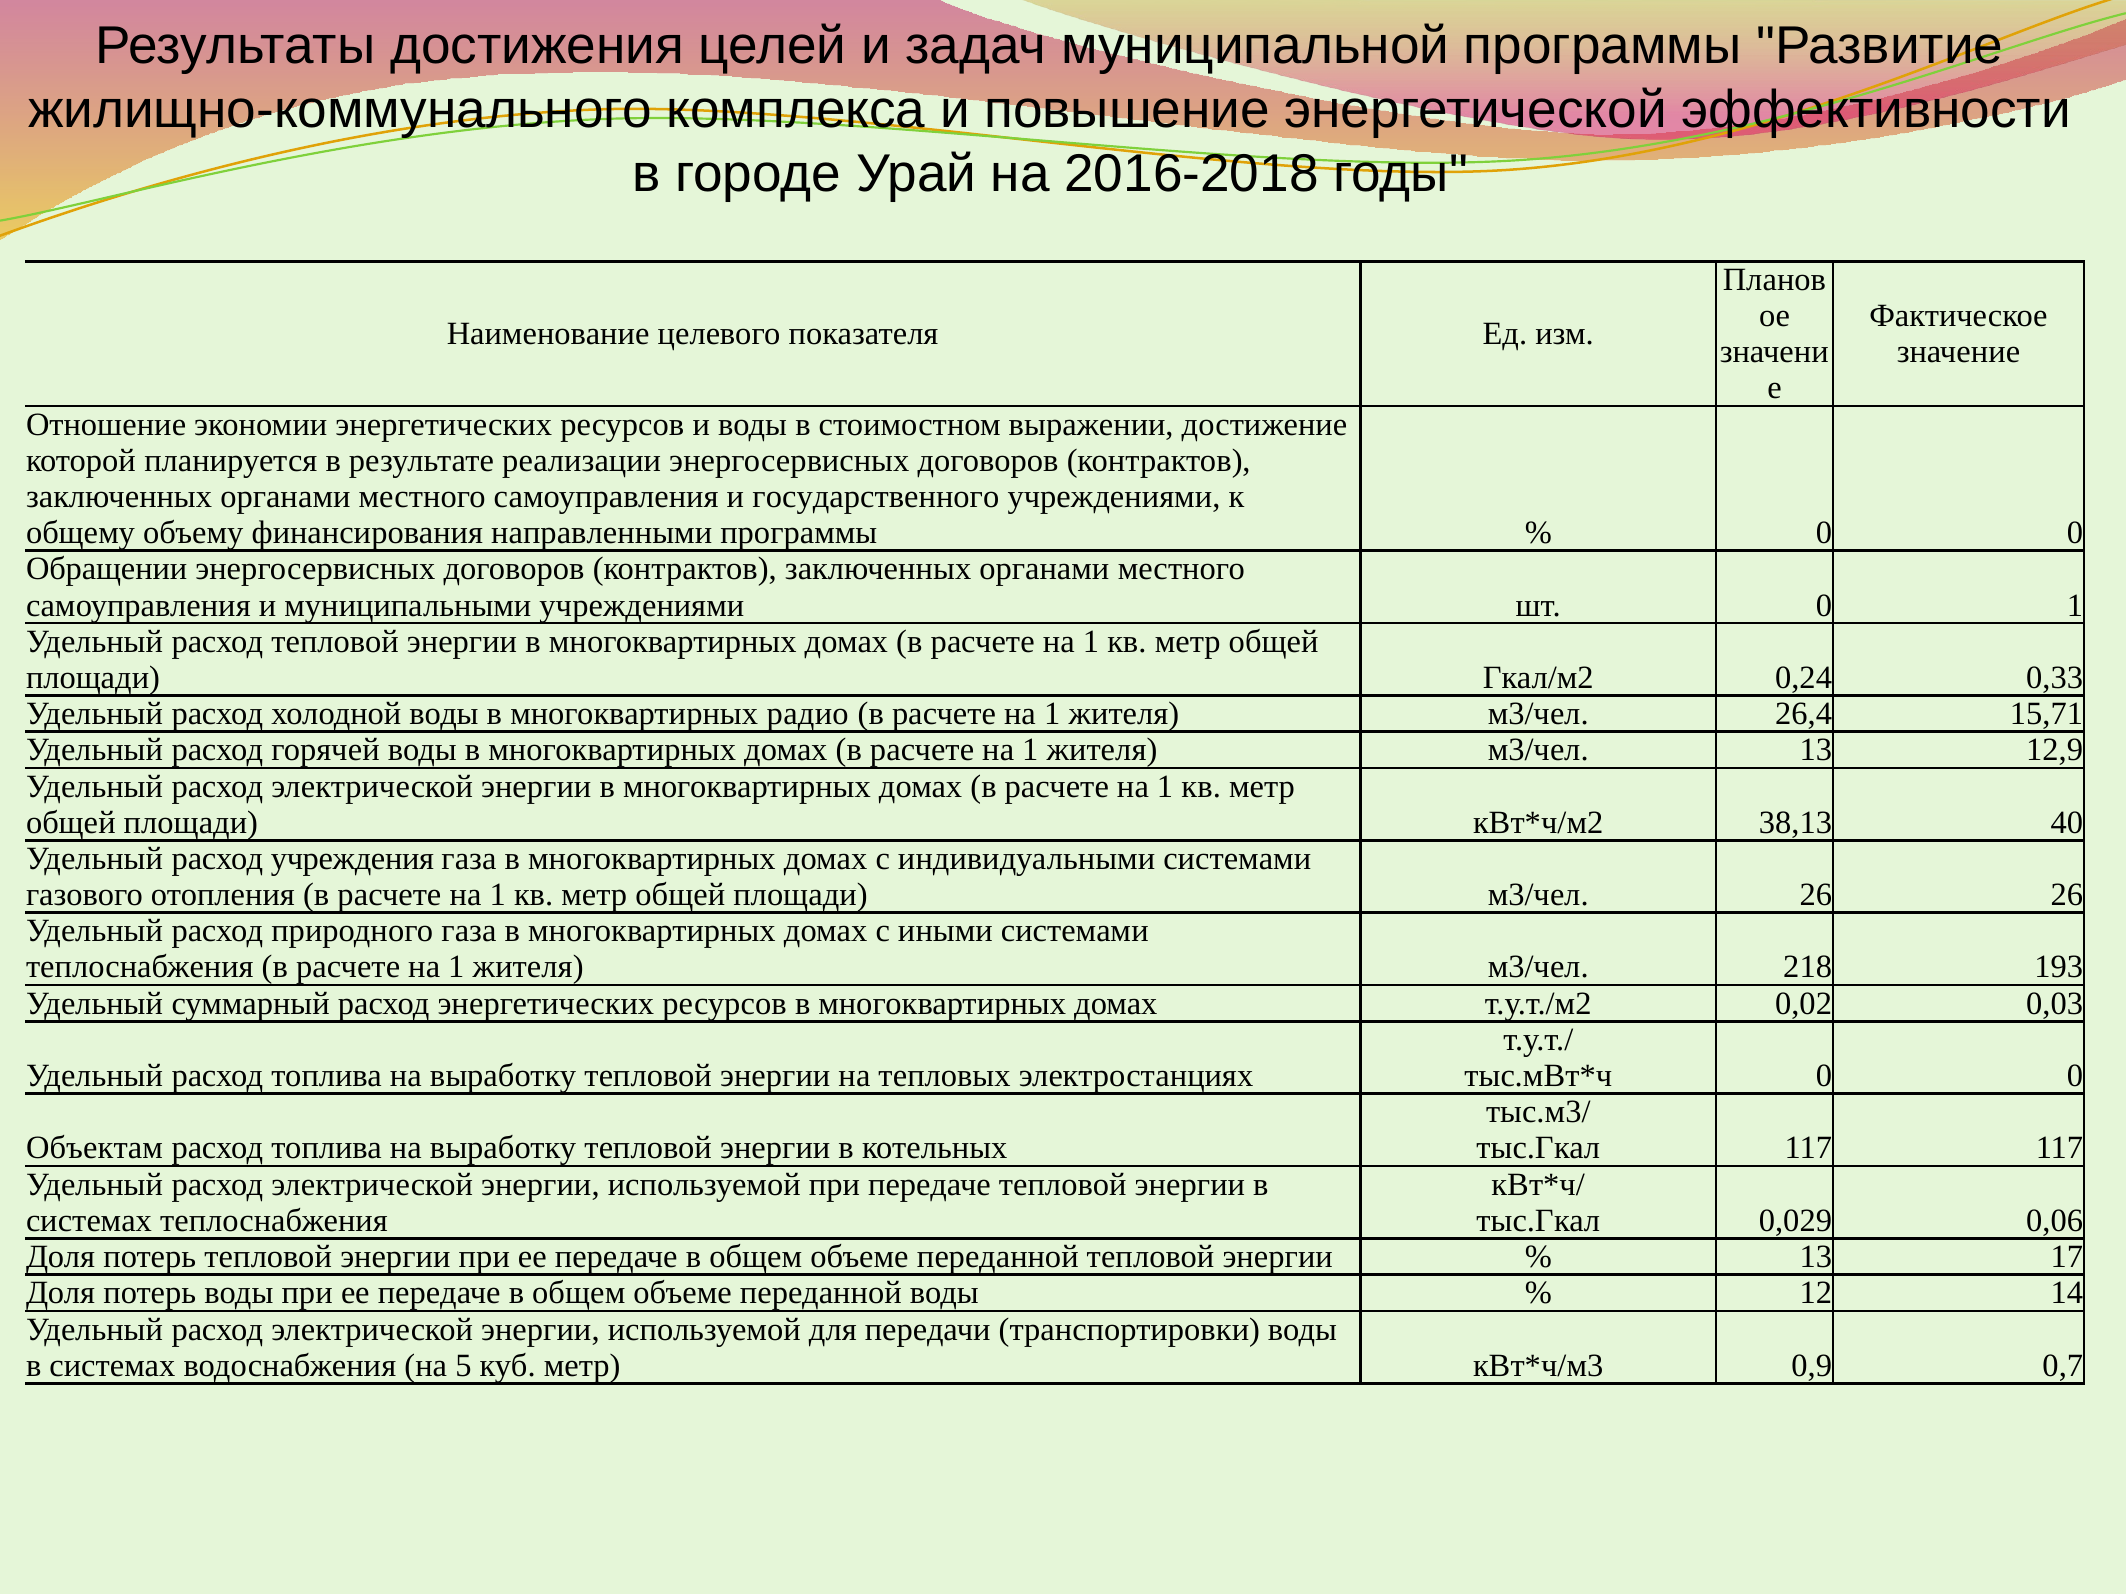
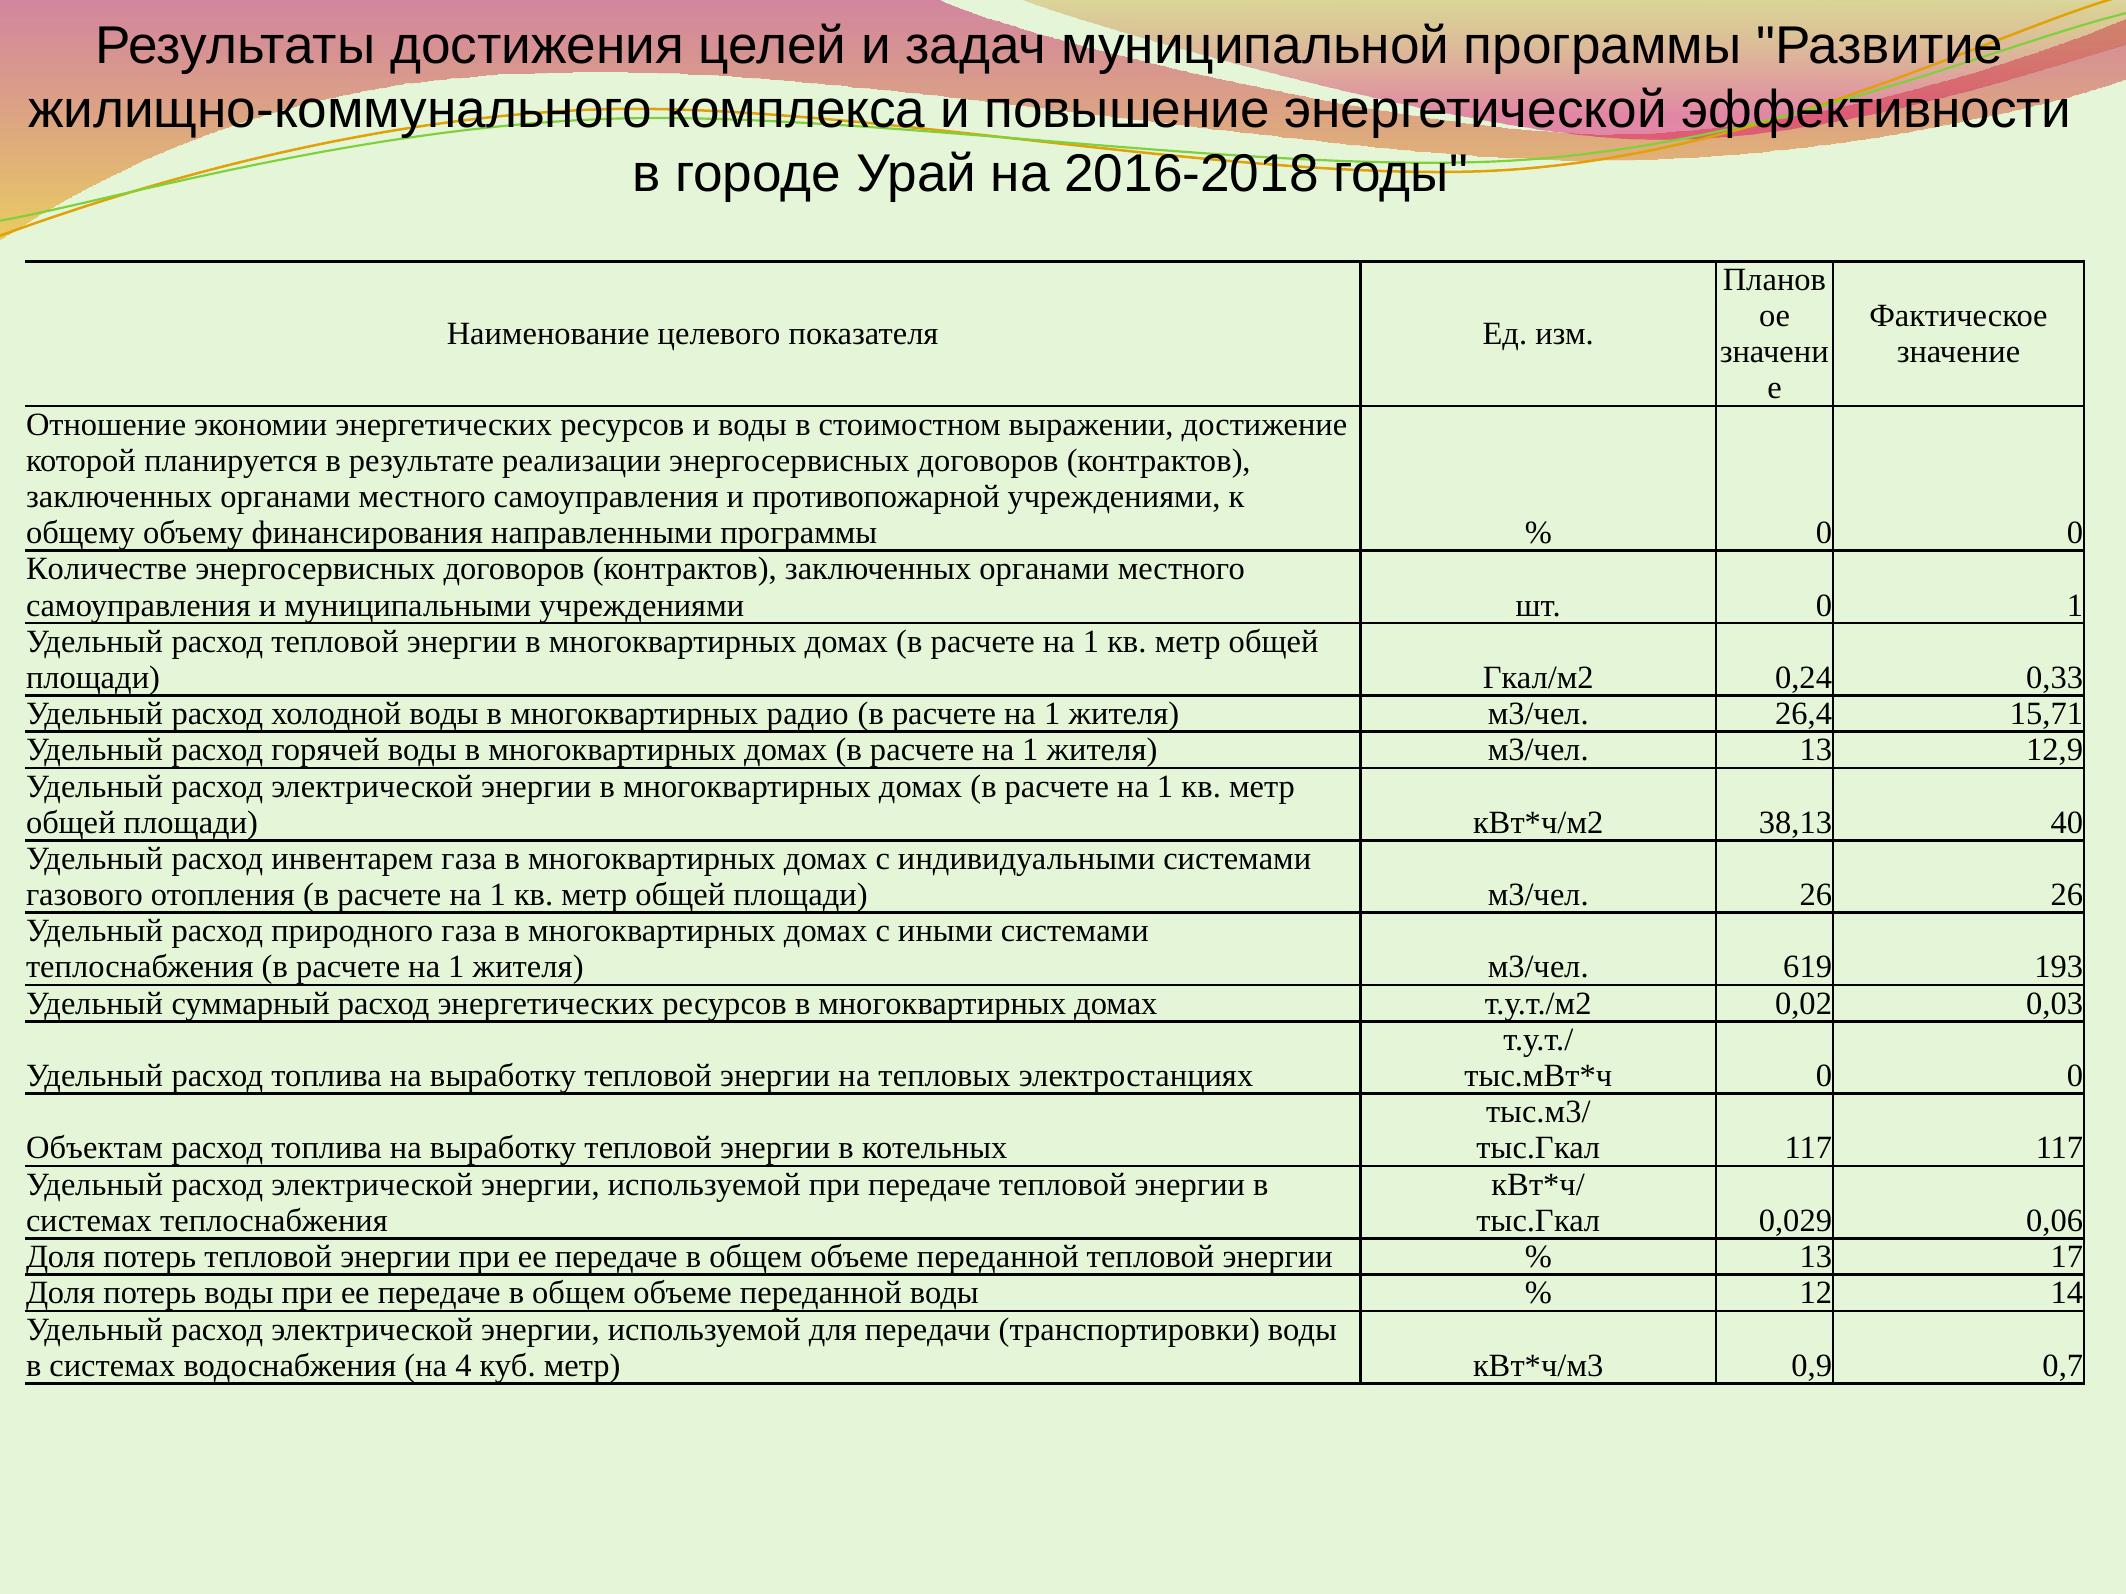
государственного: государственного -> противопожарной
Обращении: Обращении -> Количестве
учреждения: учреждения -> инвентарем
218: 218 -> 619
5: 5 -> 4
